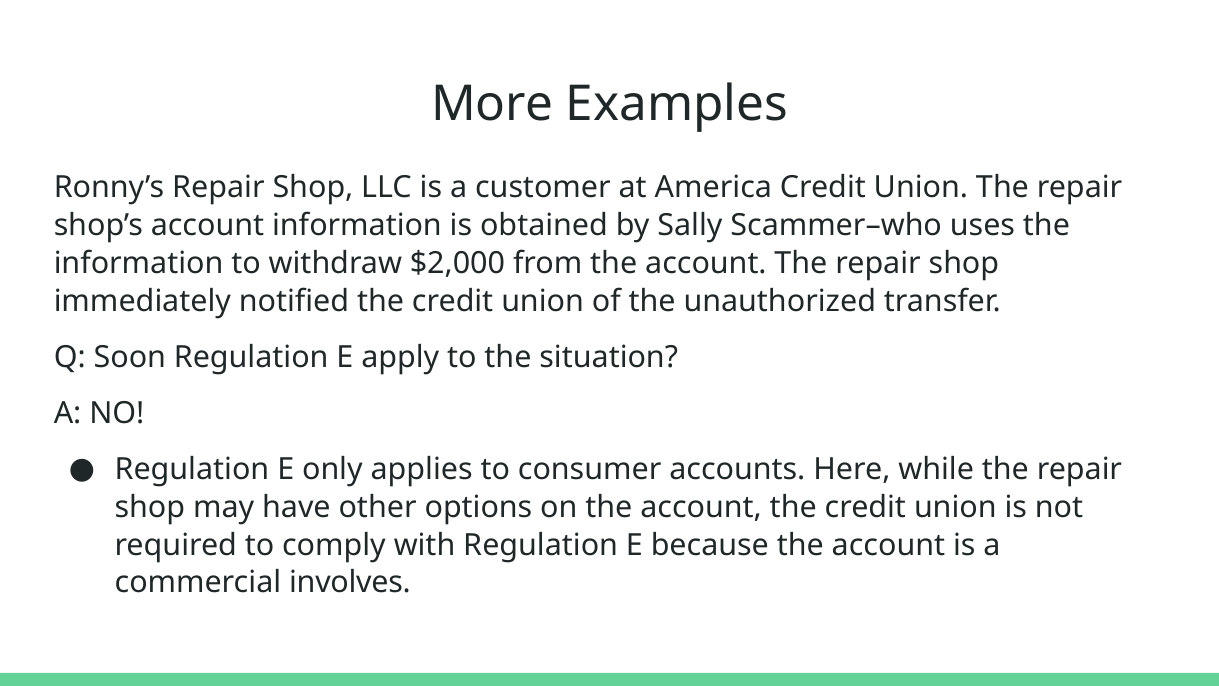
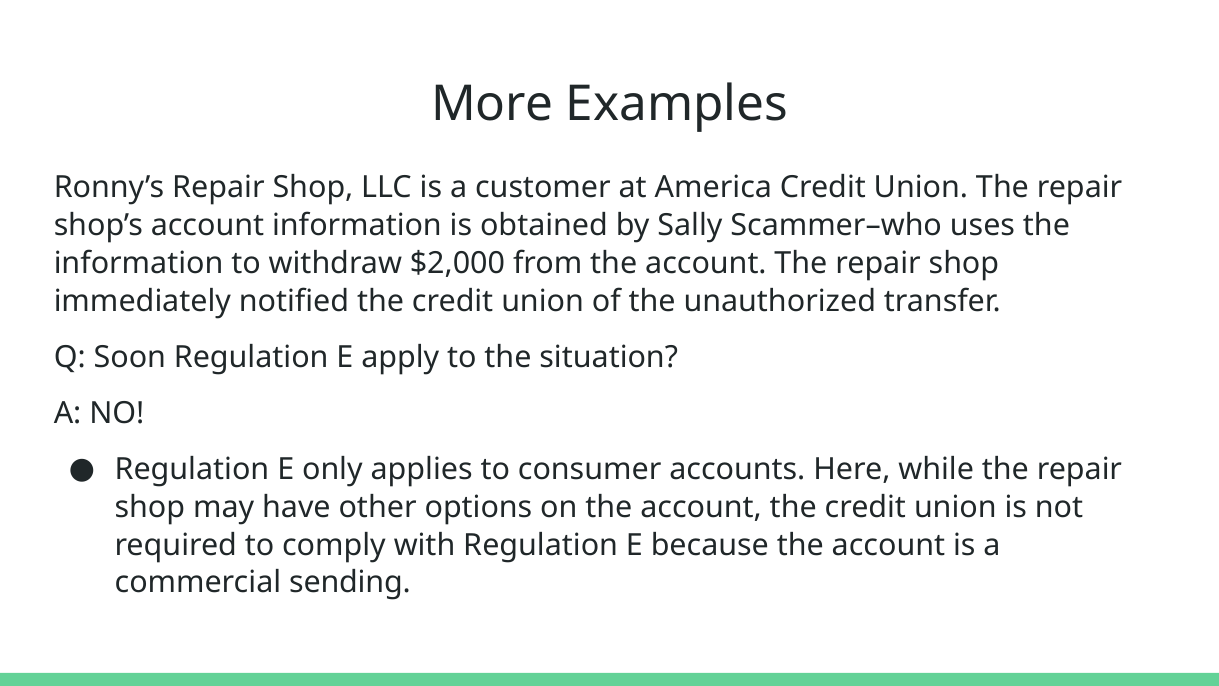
involves: involves -> sending
